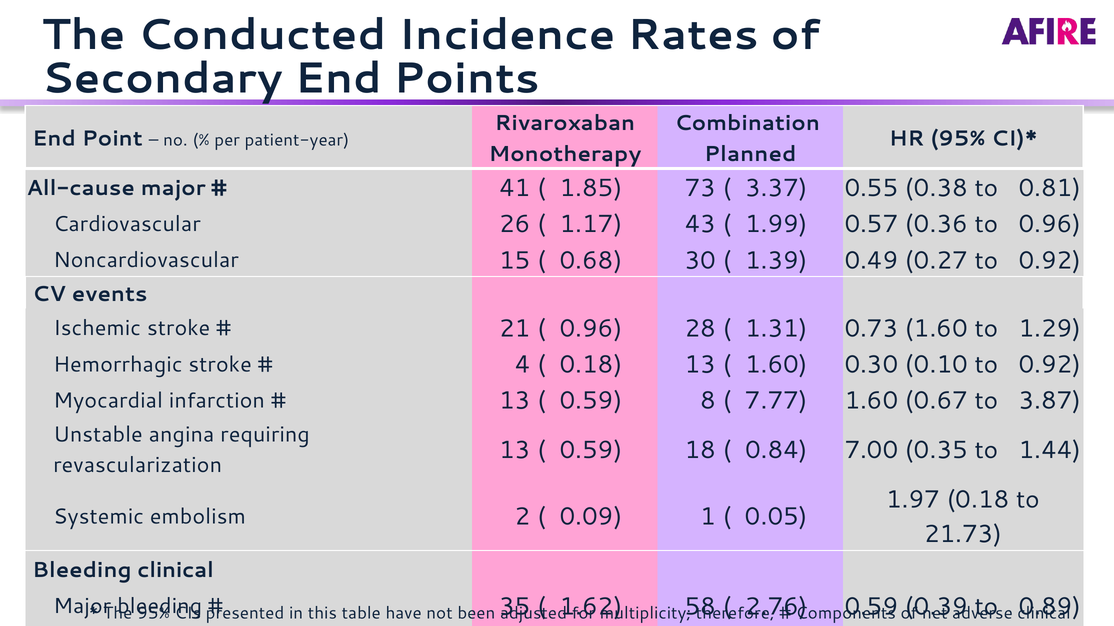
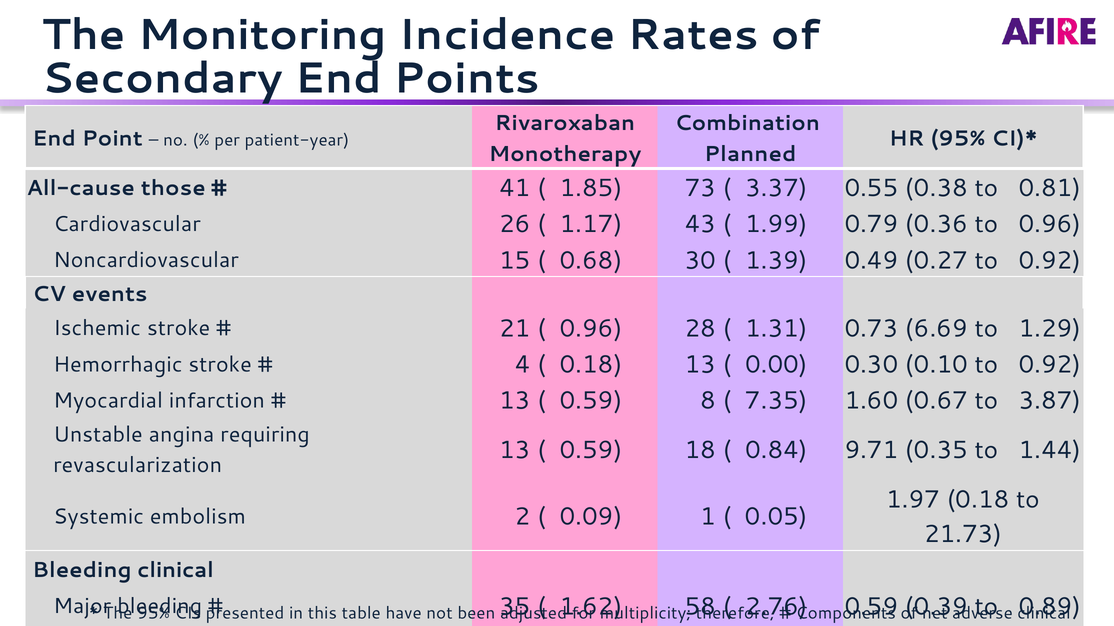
Conducted: Conducted -> Monitoring
All-cause major: major -> those
0.57: 0.57 -> 0.79
0.73 1.60: 1.60 -> 6.69
1.60 at (776, 365): 1.60 -> 0.00
7.77: 7.77 -> 7.35
7.00: 7.00 -> 9.71
